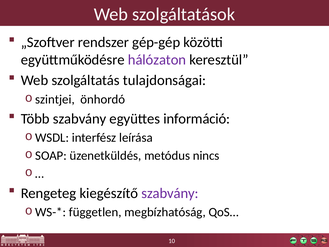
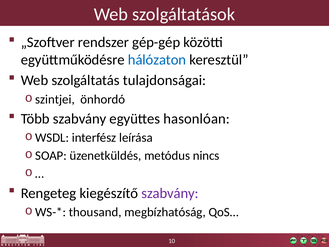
hálózaton colour: purple -> blue
információ: információ -> hasonlóan
független: független -> thousand
